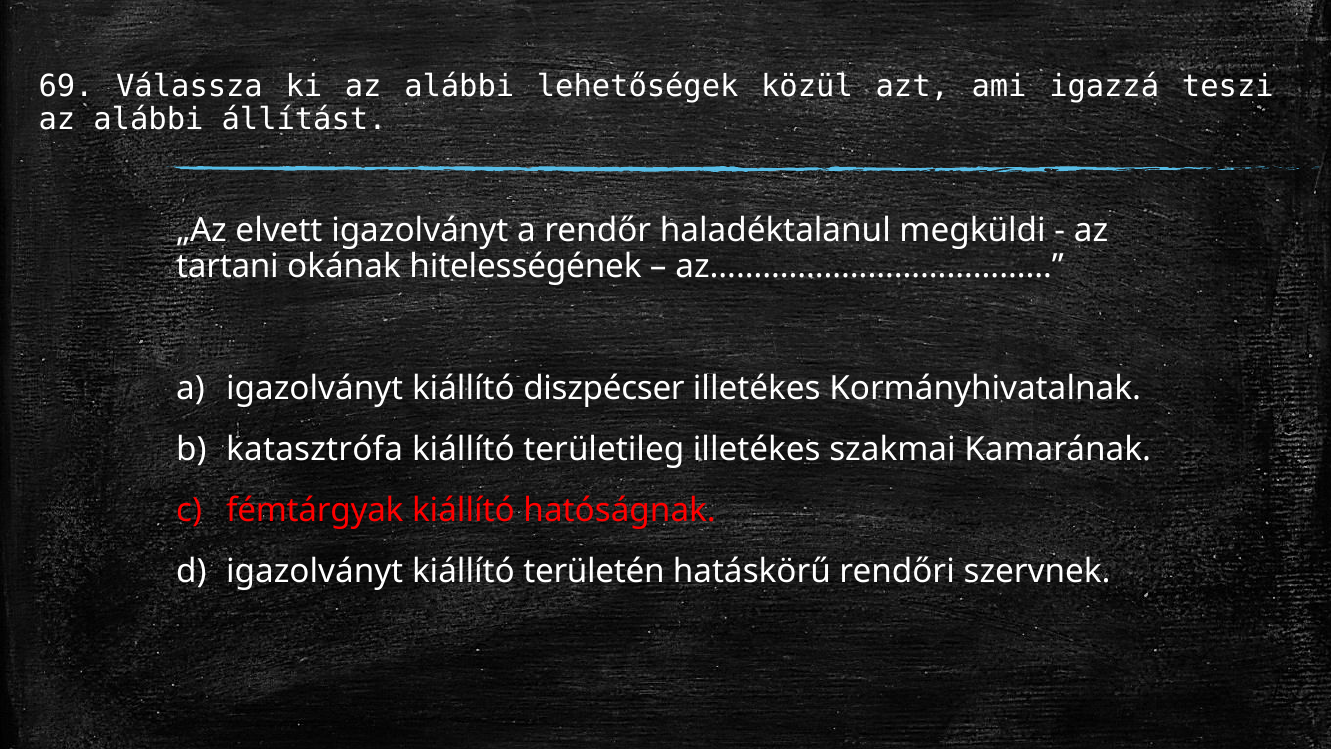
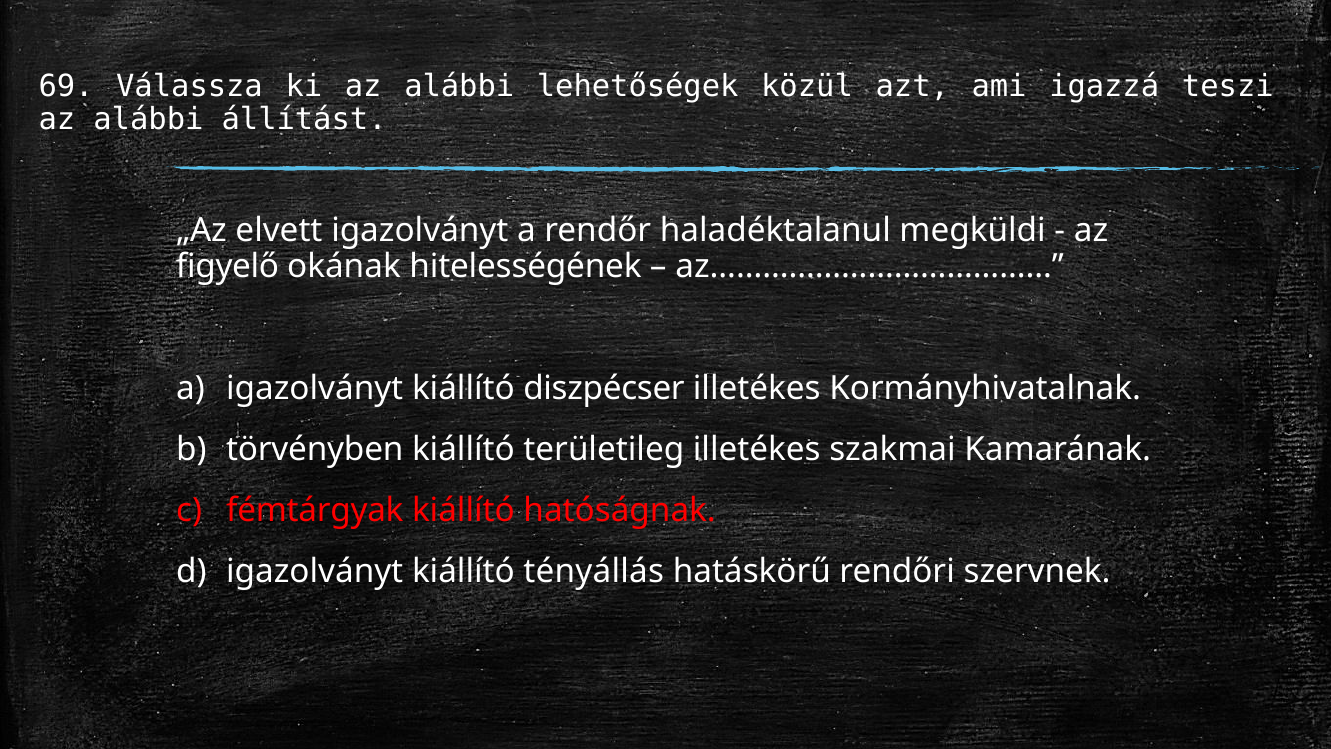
tartani: tartani -> figyelő
katasztrófa: katasztrófa -> törvényben
területén: területén -> tényállás
